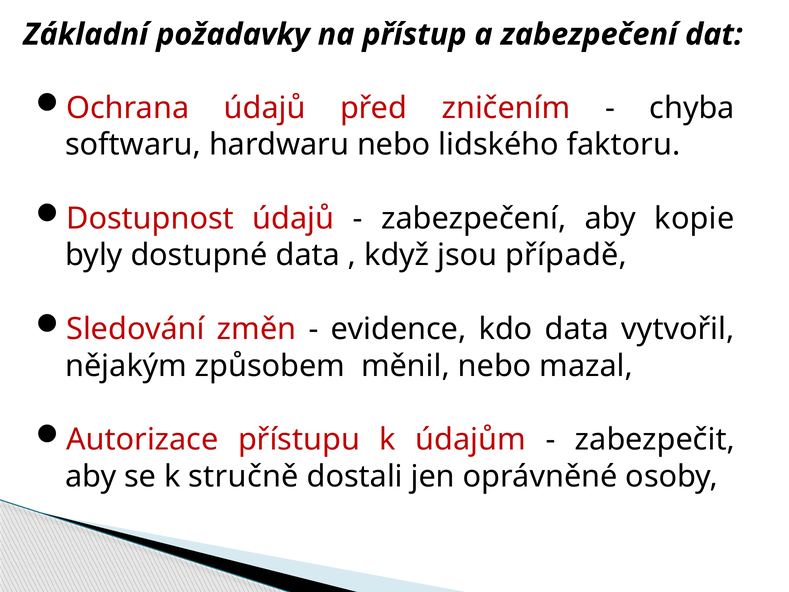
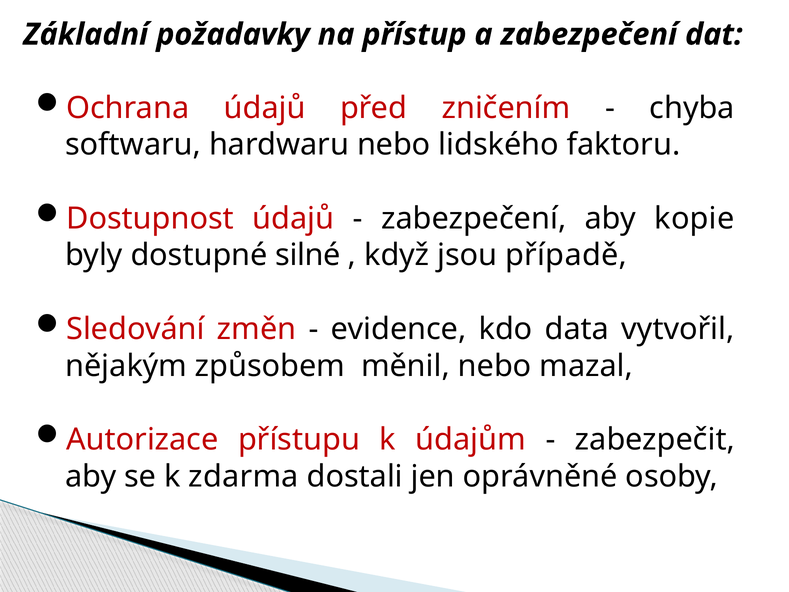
dostupné data: data -> silné
stručně: stručně -> zdarma
